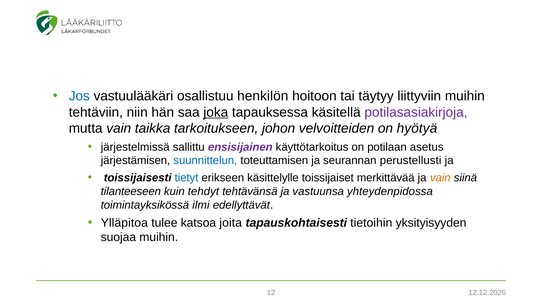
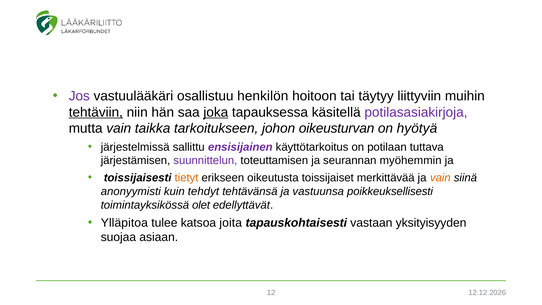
Jos colour: blue -> purple
tehtäviin underline: none -> present
velvoitteiden: velvoitteiden -> oikeusturvan
asetus: asetus -> tuttava
suunnittelun colour: blue -> purple
perustellusti: perustellusti -> myöhemmin
tietyt colour: blue -> orange
käsittelylle: käsittelylle -> oikeutusta
tilanteeseen: tilanteeseen -> anonyymisti
yhteydenpidossa: yhteydenpidossa -> poikkeuksellisesti
ilmi: ilmi -> olet
tietoihin: tietoihin -> vastaan
suojaa muihin: muihin -> asiaan
